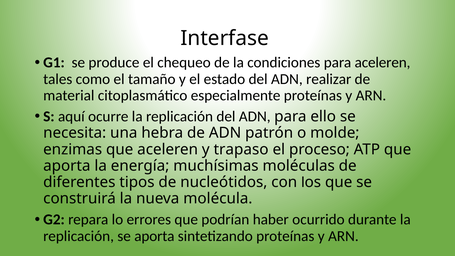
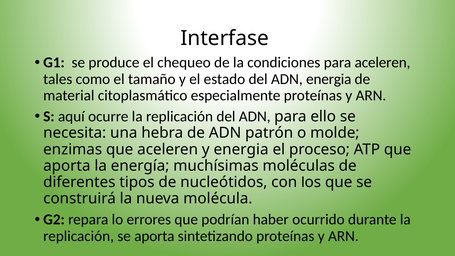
ADN realizar: realizar -> energia
y trapaso: trapaso -> energia
